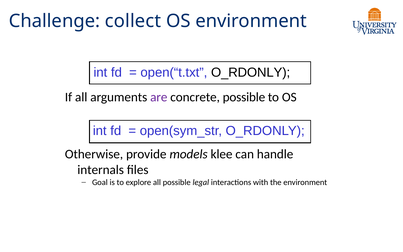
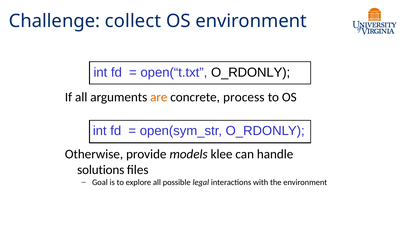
are colour: purple -> orange
concrete possible: possible -> process
internals: internals -> solutions
